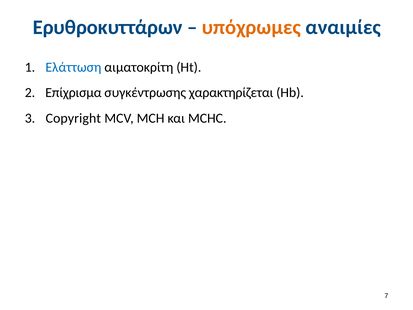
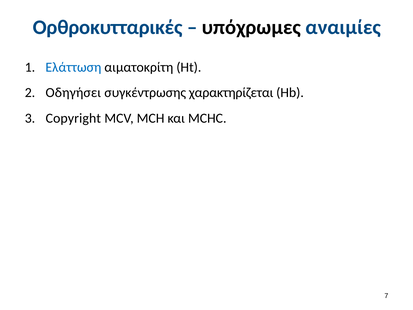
Ερυθροκυττάρων: Ερυθροκυττάρων -> Ορθροκυτταρικές
υπόχρωμες colour: orange -> black
Επίχρισμα: Επίχρισμα -> Οδηγήσει
